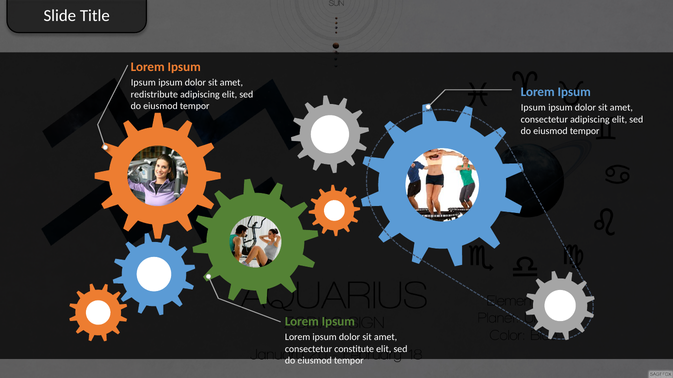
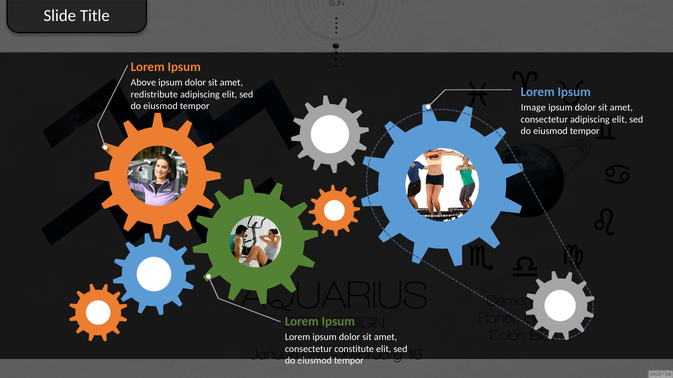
Ipsum at (143, 83): Ipsum -> Above
Ipsum at (533, 108): Ipsum -> Image
